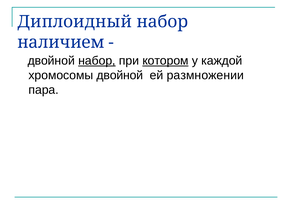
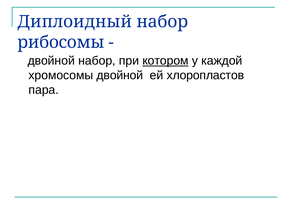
наличием: наличием -> рибосомы
набор at (97, 61) underline: present -> none
размножении: размножении -> хлоропластов
